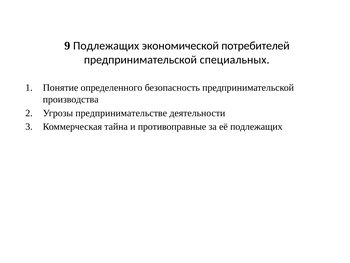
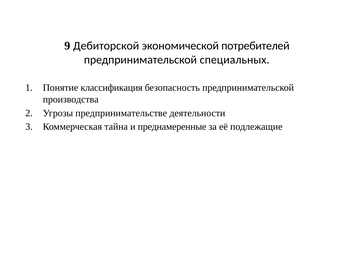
9 Подлежащих: Подлежащих -> Дебиторской
определенного: определенного -> классификация
противоправные: противоправные -> преднамеренные
её подлежащих: подлежащих -> подлежащие
